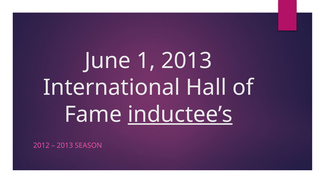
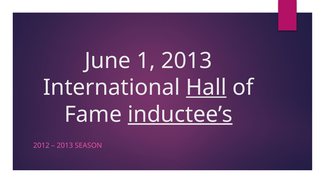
Hall underline: none -> present
